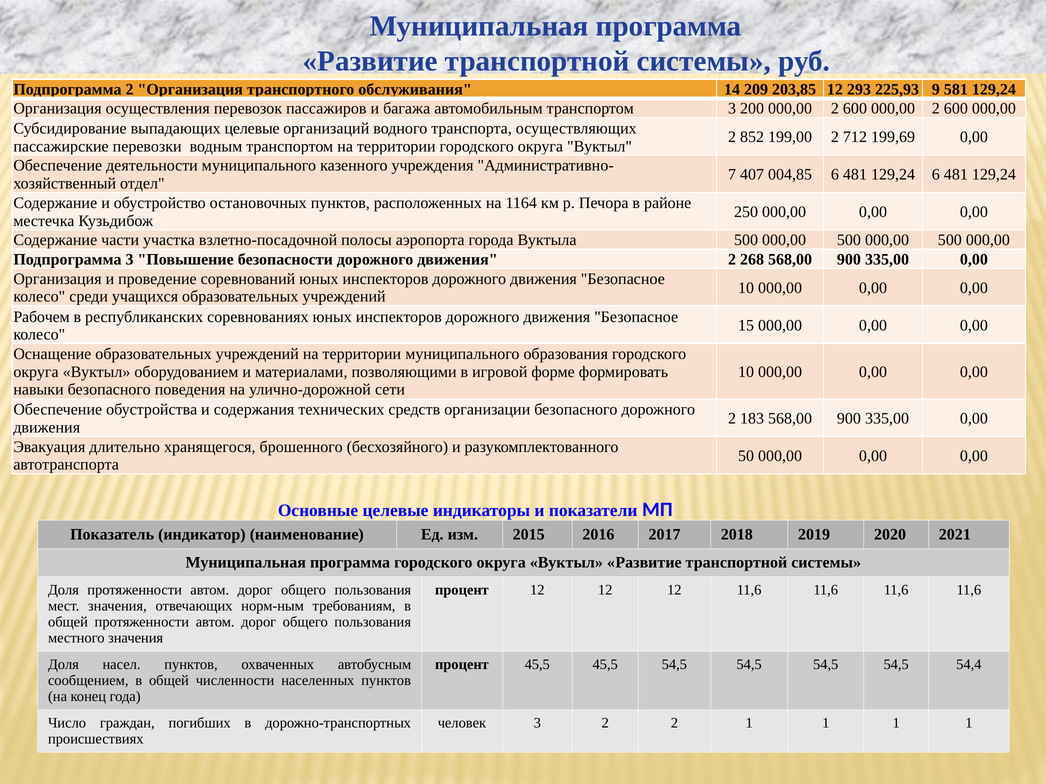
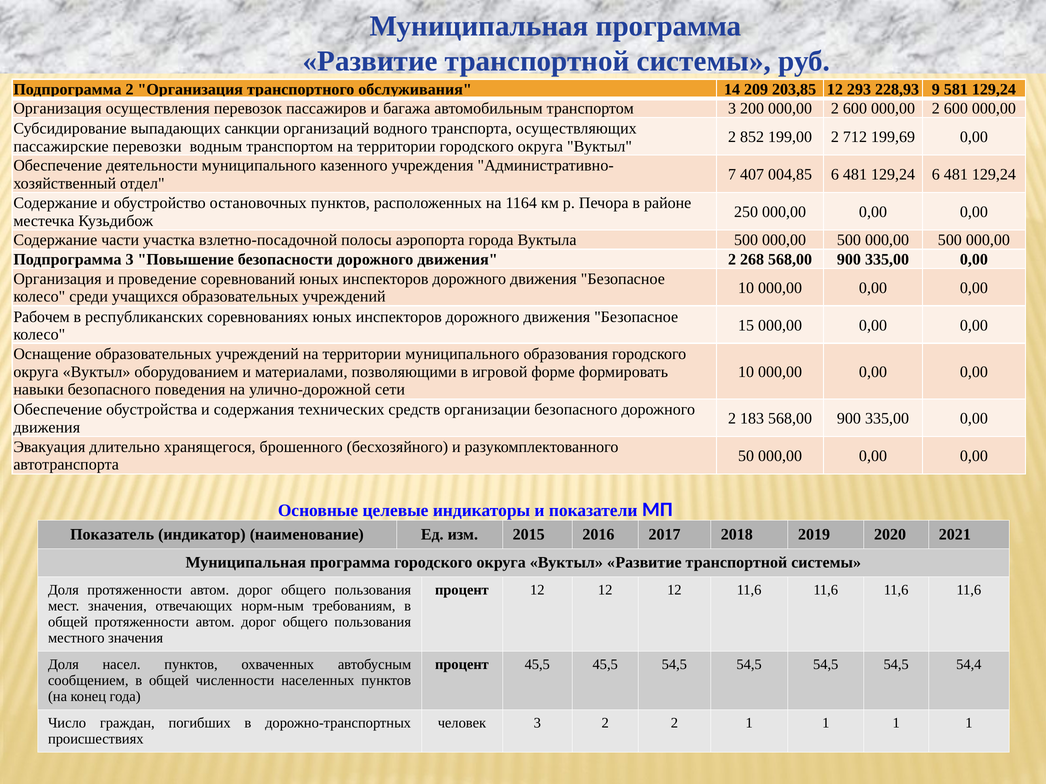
225,93: 225,93 -> 228,93
выпадающих целевые: целевые -> санкции
